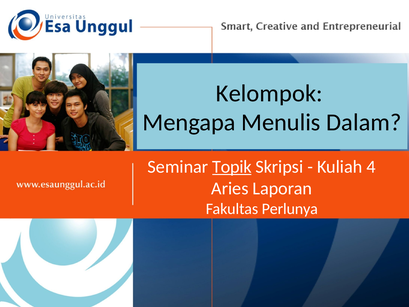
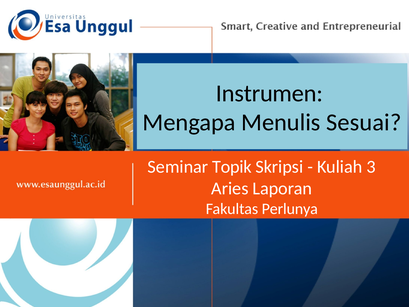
Kelompok: Kelompok -> Instrumen
Dalam: Dalam -> Sesuai
Topik underline: present -> none
4: 4 -> 3
